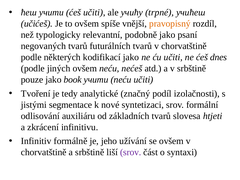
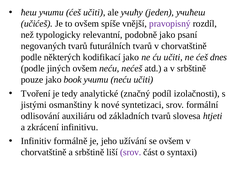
trpné: trpné -> jeden
pravopisný colour: orange -> purple
segmentace: segmentace -> osmanštiny
